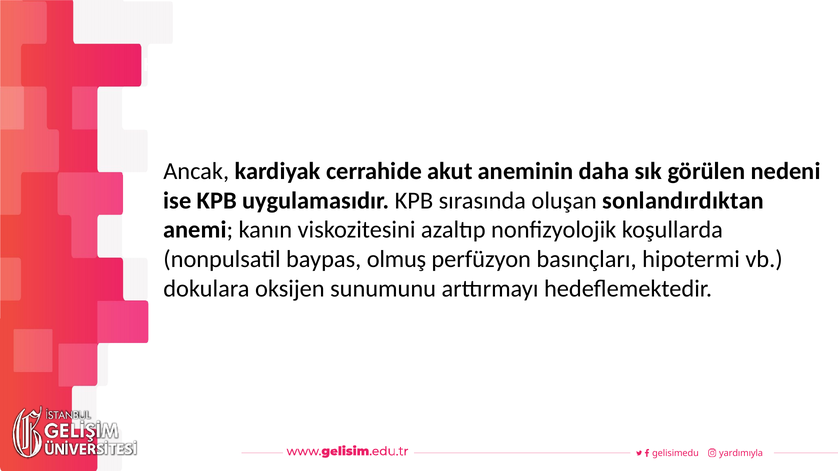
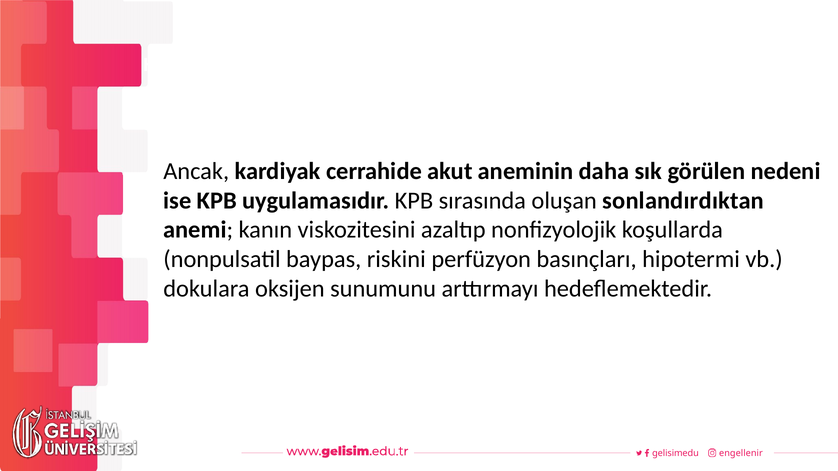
olmuş: olmuş -> riskini
yardımıyla: yardımıyla -> engellenir
